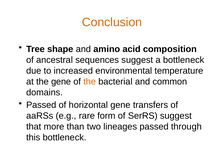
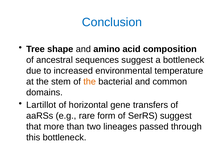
Conclusion colour: orange -> blue
the gene: gene -> stem
Passed at (41, 105): Passed -> Lartillot
